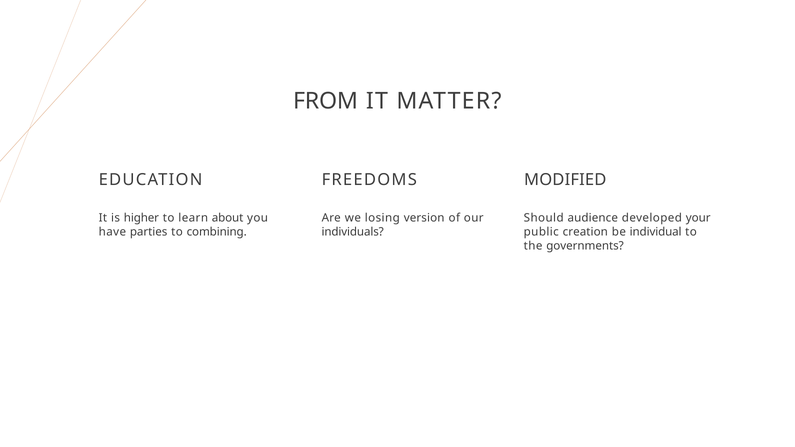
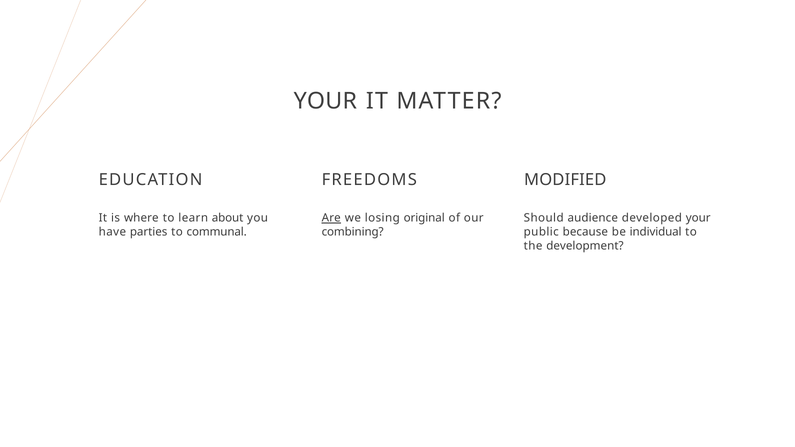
FROM at (326, 101): FROM -> YOUR
higher: higher -> where
Are underline: none -> present
version: version -> original
individuals: individuals -> combining
combining: combining -> communal
creation: creation -> because
governments: governments -> development
